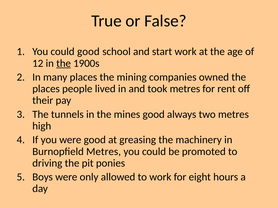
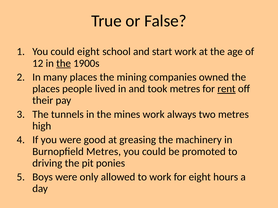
could good: good -> eight
rent underline: none -> present
mines good: good -> work
